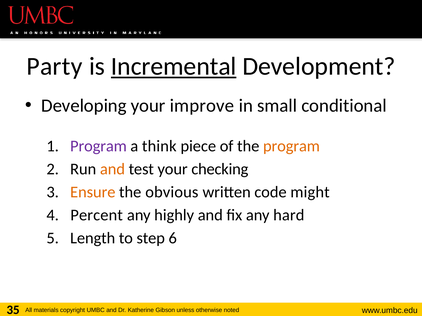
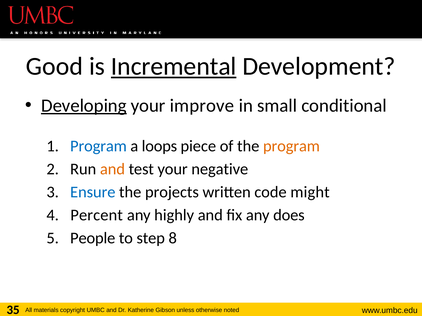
Party: Party -> Good
Developing underline: none -> present
Program at (98, 146) colour: purple -> blue
think: think -> loops
checking: checking -> negative
Ensure colour: orange -> blue
obvious: obvious -> projects
hard: hard -> does
Length: Length -> People
6: 6 -> 8
